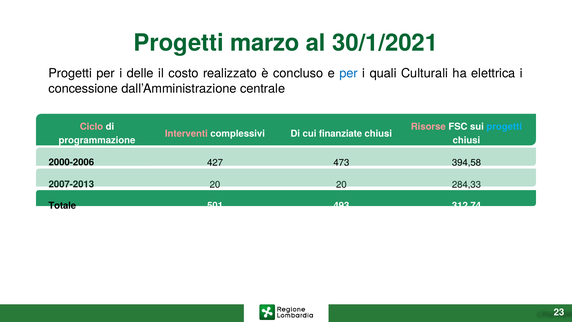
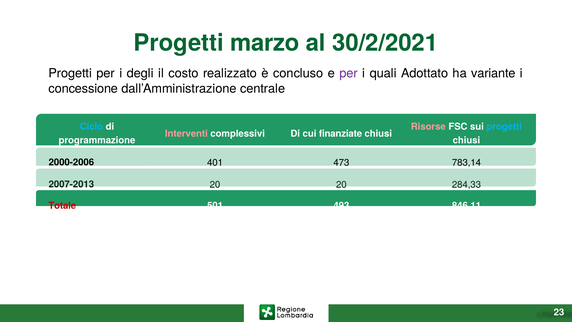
30/1/2021: 30/1/2021 -> 30/2/2021
delle: delle -> degli
per at (349, 73) colour: blue -> purple
Culturali: Culturali -> Adottato
elettrica: elettrica -> variante
Ciclo colour: pink -> light blue
427: 427 -> 401
394,58: 394,58 -> 783,14
Totale colour: black -> red
312,74: 312,74 -> 846,11
